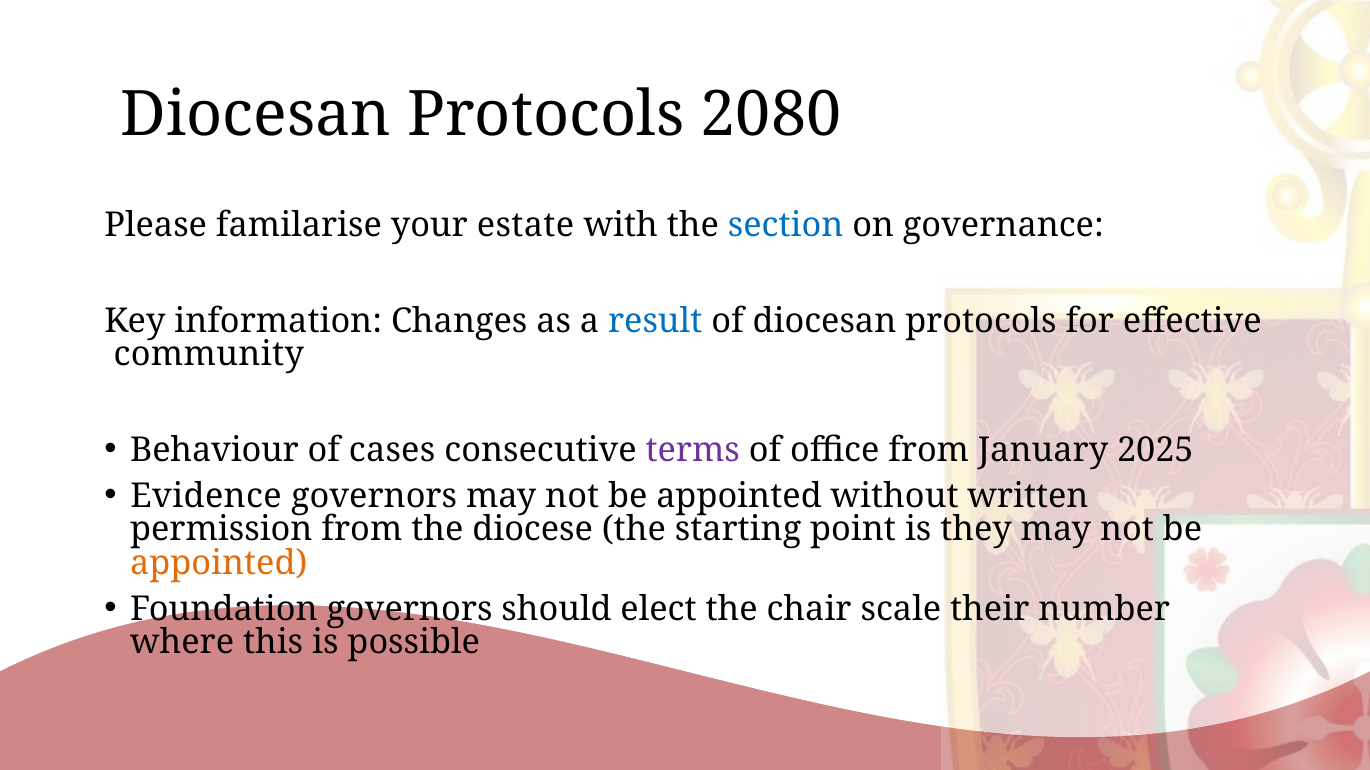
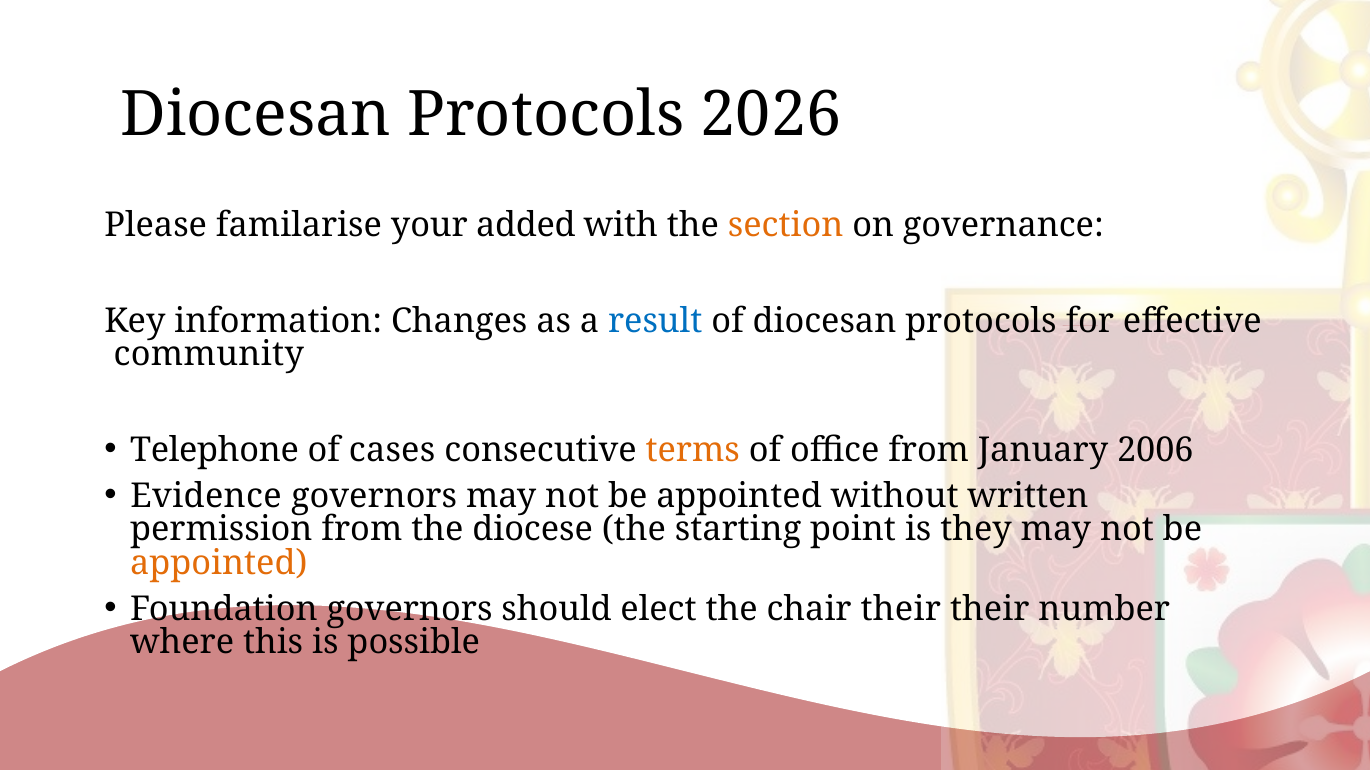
2080: 2080 -> 2026
estate: estate -> added
section colour: blue -> orange
Behaviour: Behaviour -> Telephone
terms colour: purple -> orange
2025: 2025 -> 2006
chair scale: scale -> their
